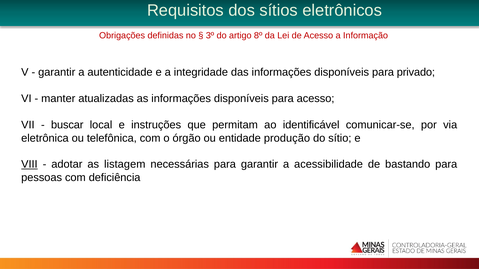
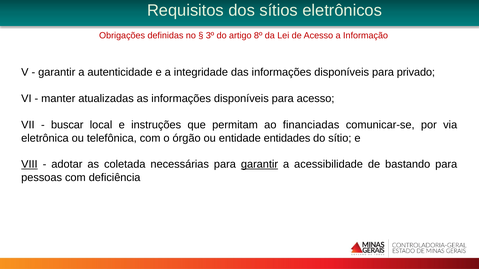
identificável: identificável -> financiadas
produção: produção -> entidades
listagem: listagem -> coletada
garantir at (259, 165) underline: none -> present
